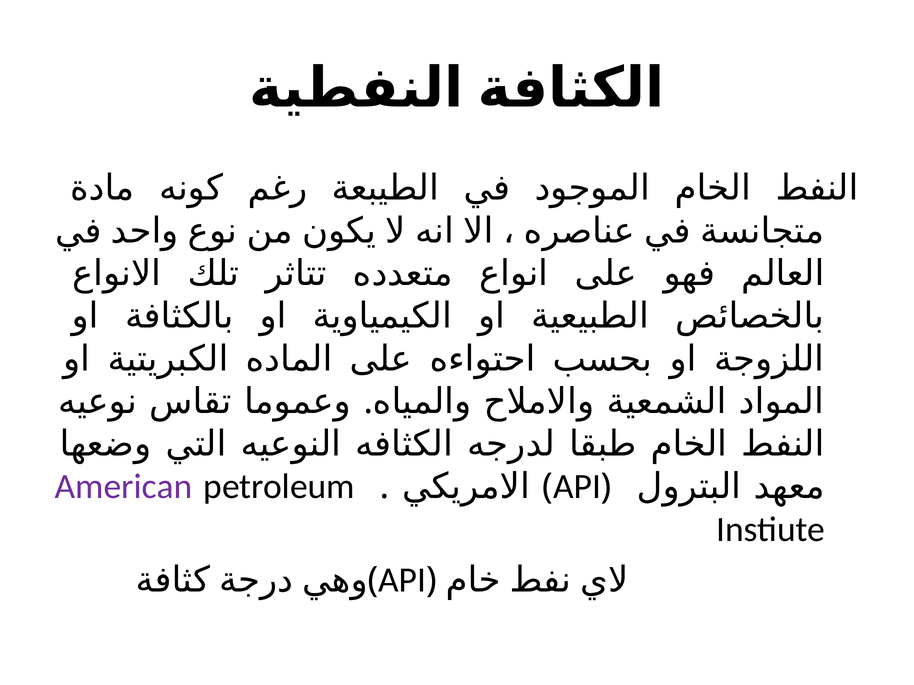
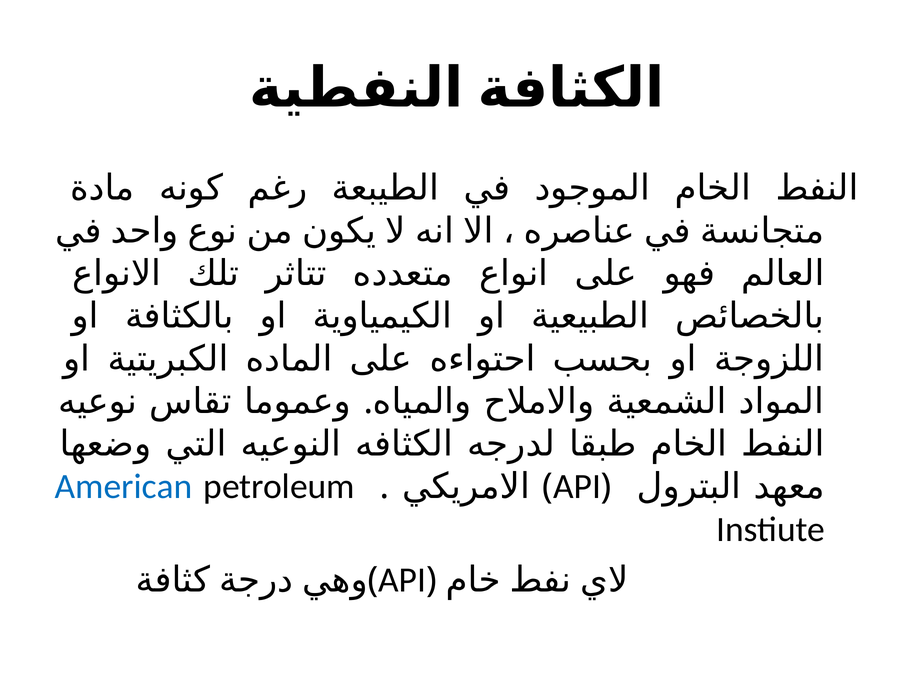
American colour: purple -> blue
